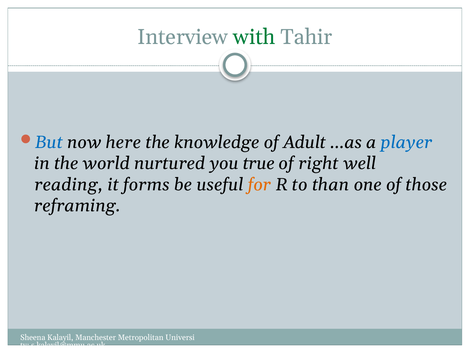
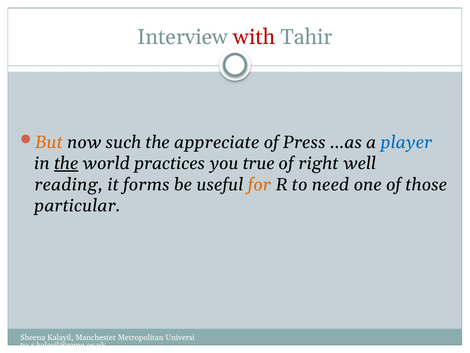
with colour: green -> red
But colour: blue -> orange
here: here -> such
knowledge: knowledge -> appreciate
Adult: Adult -> Press
the at (66, 163) underline: none -> present
nurtured: nurtured -> practices
than: than -> need
reframing: reframing -> particular
